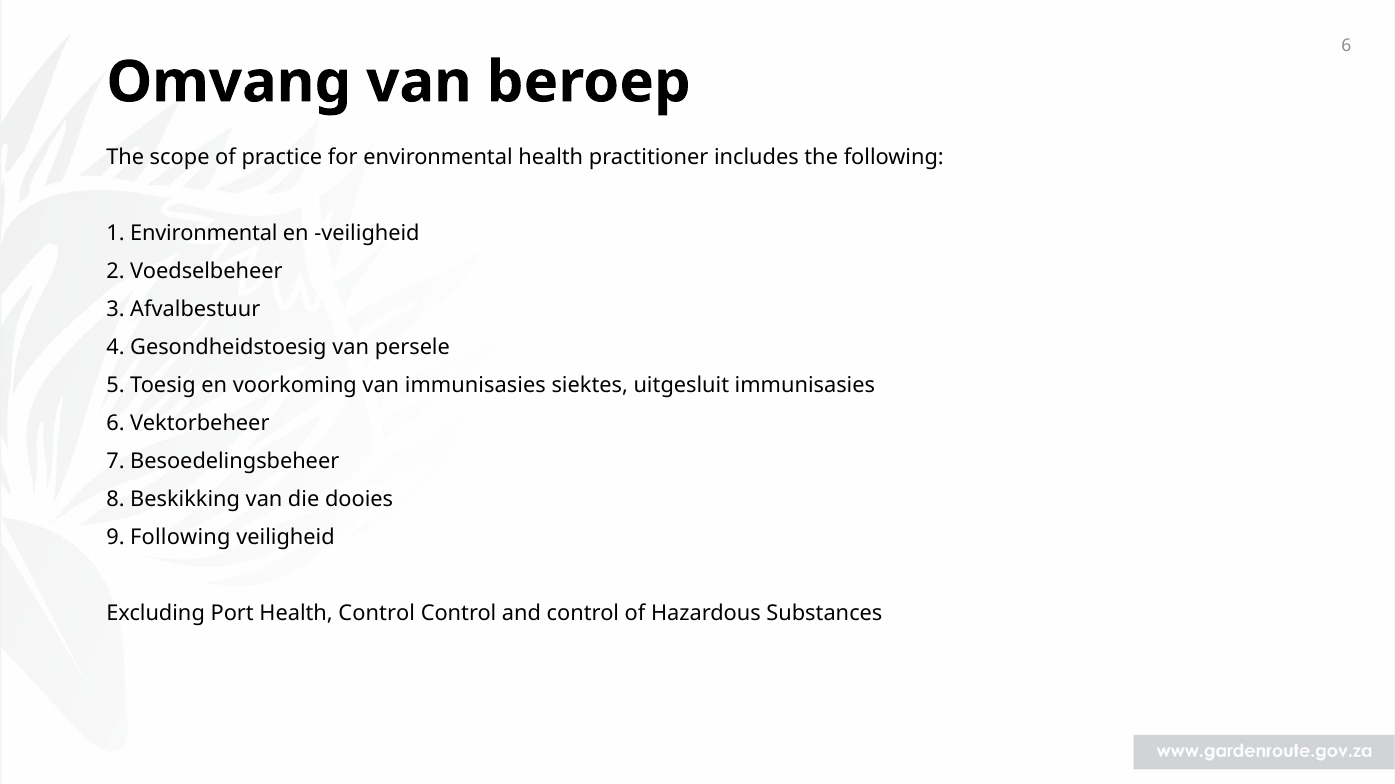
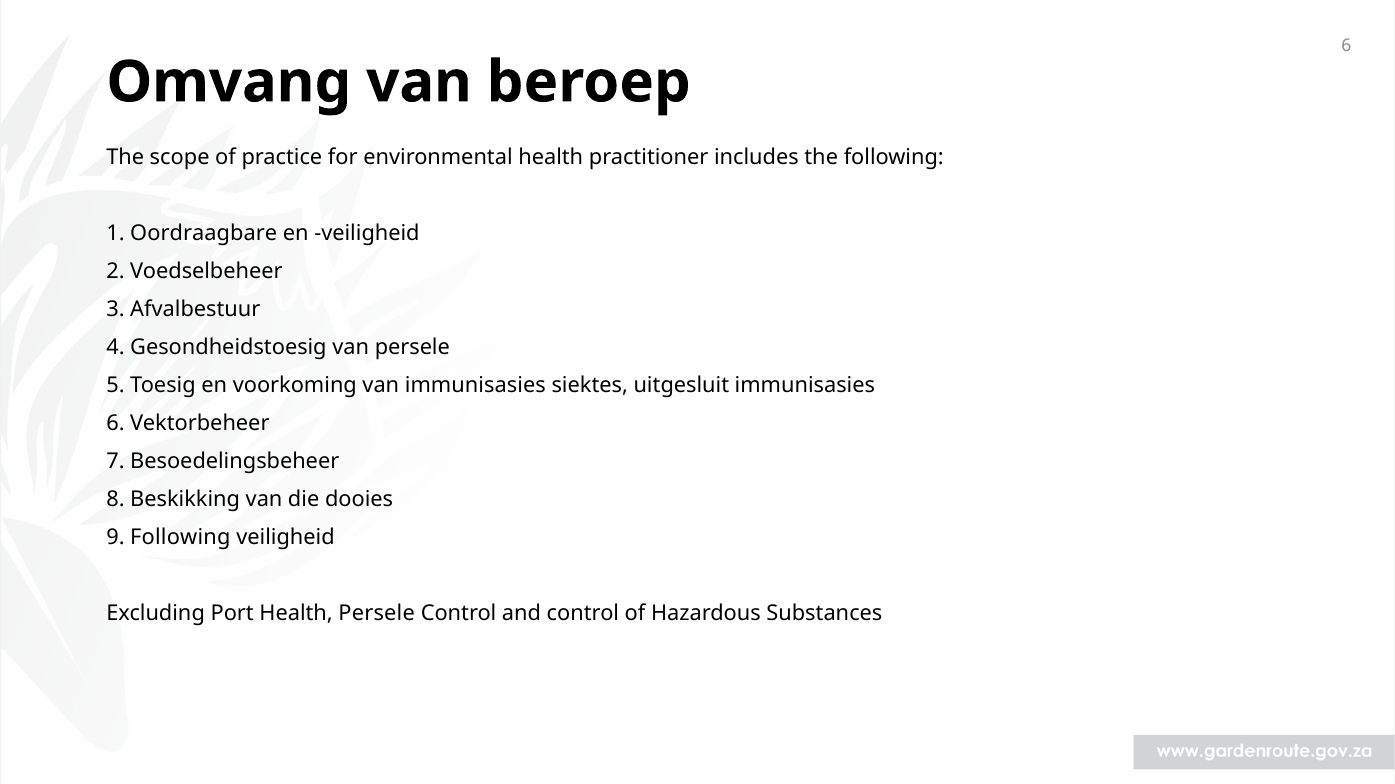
1 Environmental: Environmental -> Oordraagbare
Health Control: Control -> Persele
